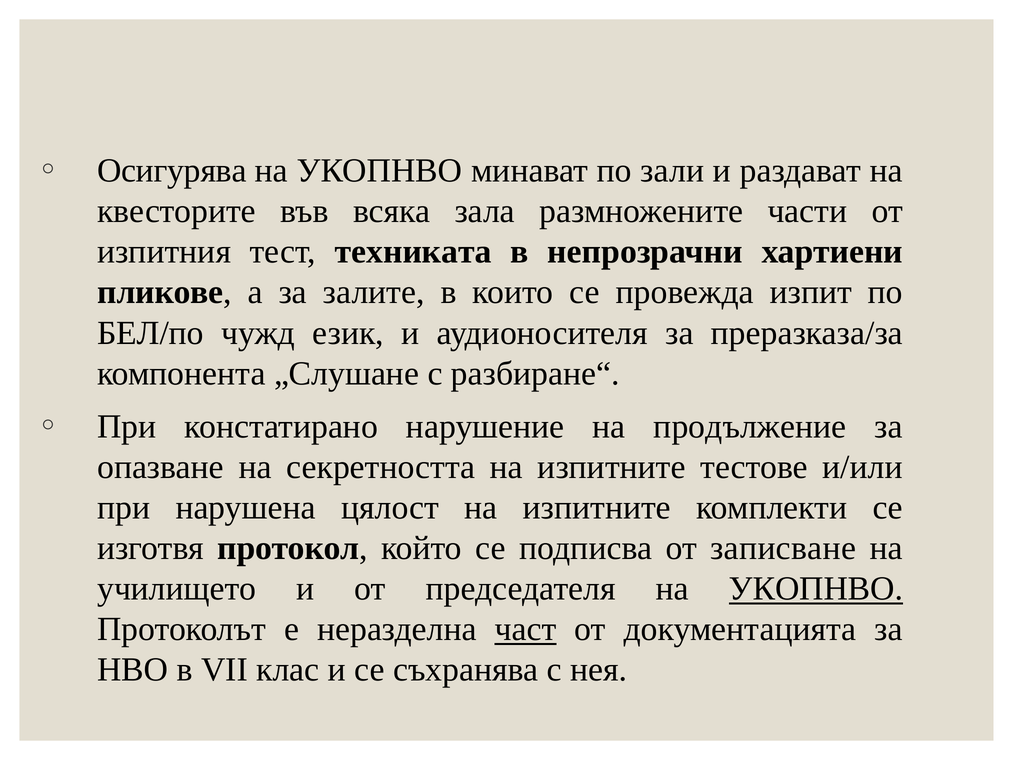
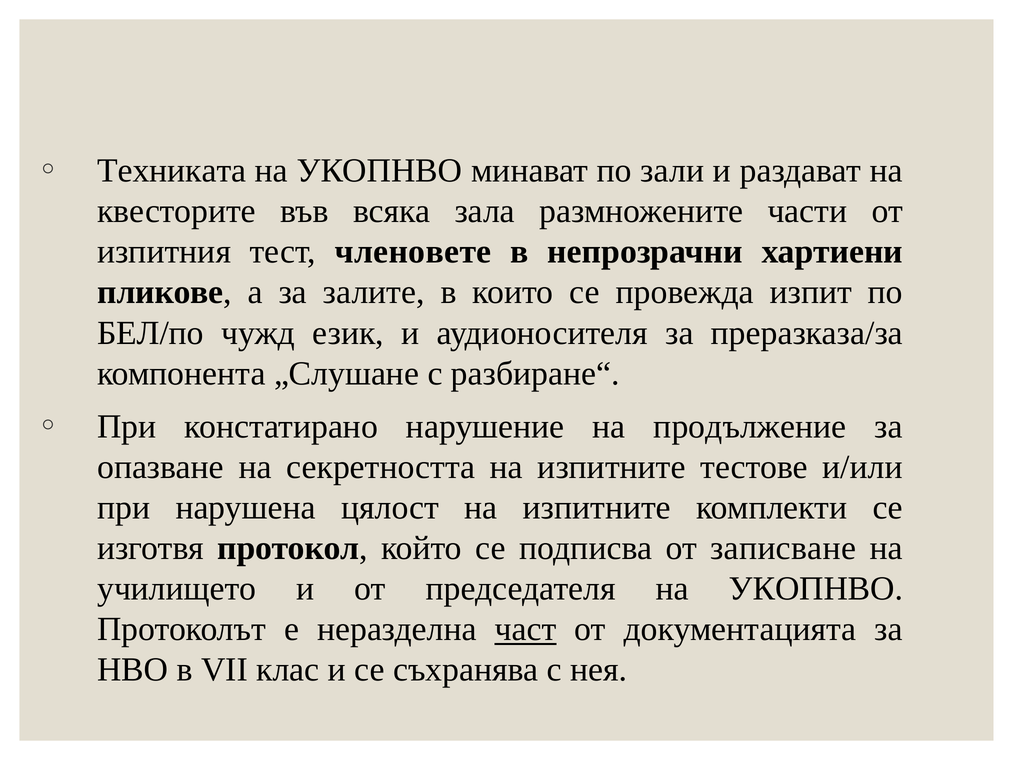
Осигурява: Осигурява -> Техниката
техниката: техниката -> членовете
УКОПНВО at (816, 589) underline: present -> none
